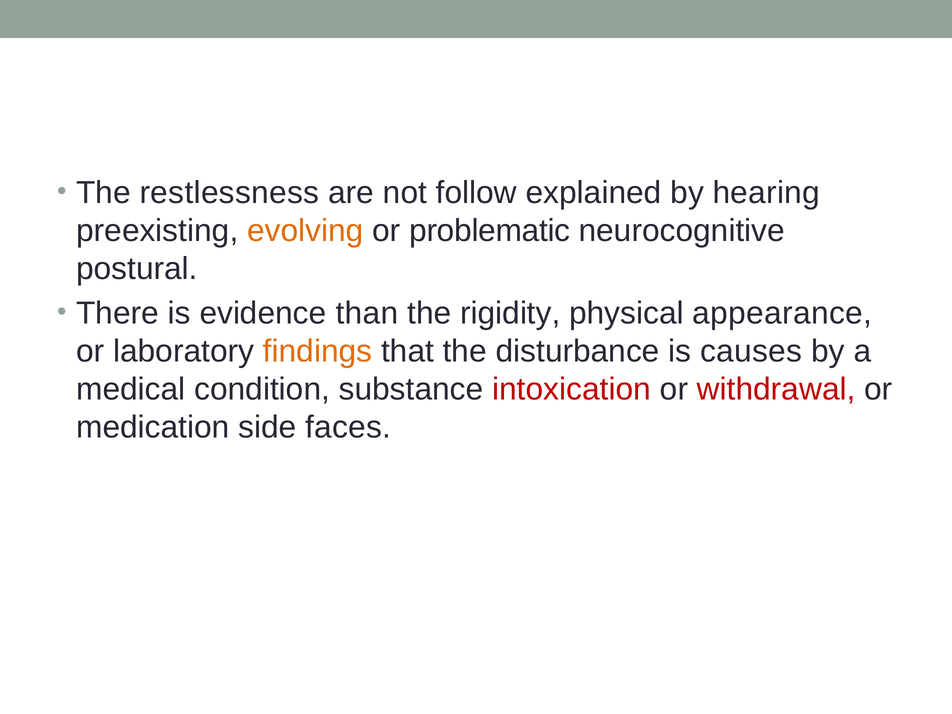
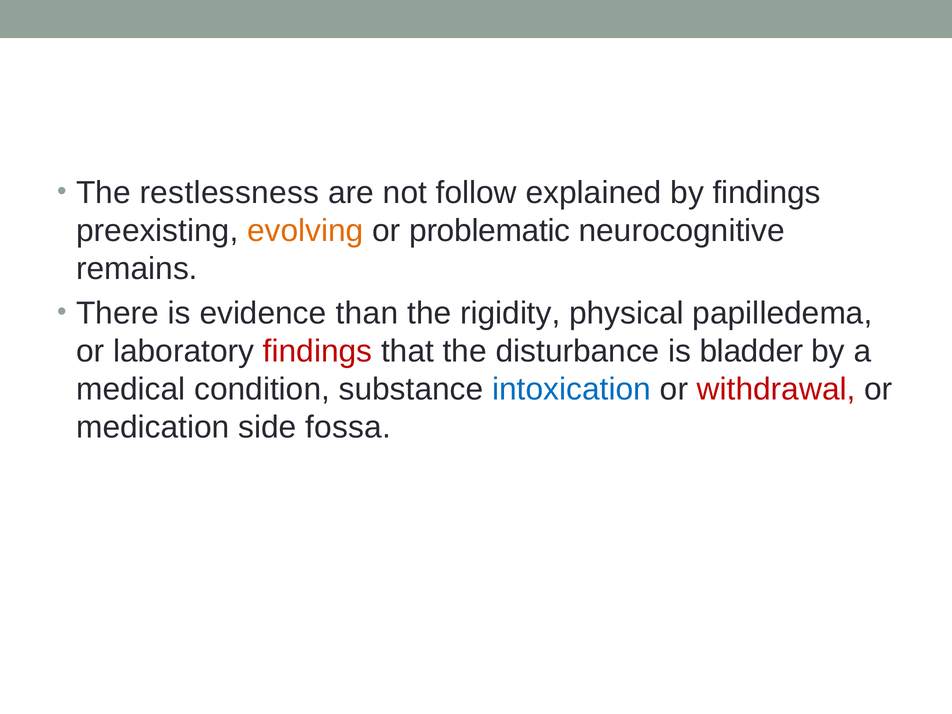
by hearing: hearing -> findings
postural: postural -> remains
appearance: appearance -> papilledema
findings at (318, 351) colour: orange -> red
causes: causes -> bladder
intoxication colour: red -> blue
faces: faces -> fossa
